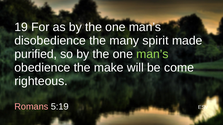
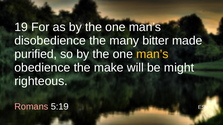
spirit: spirit -> bitter
man’s at (152, 54) colour: light green -> yellow
come: come -> might
